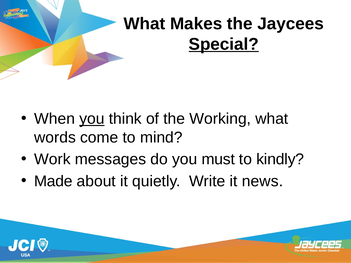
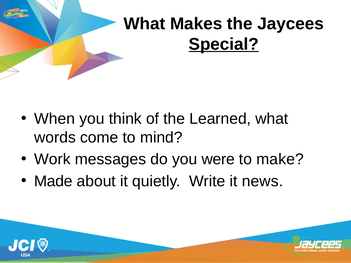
you at (92, 119) underline: present -> none
Working: Working -> Learned
must: must -> were
kindly: kindly -> make
